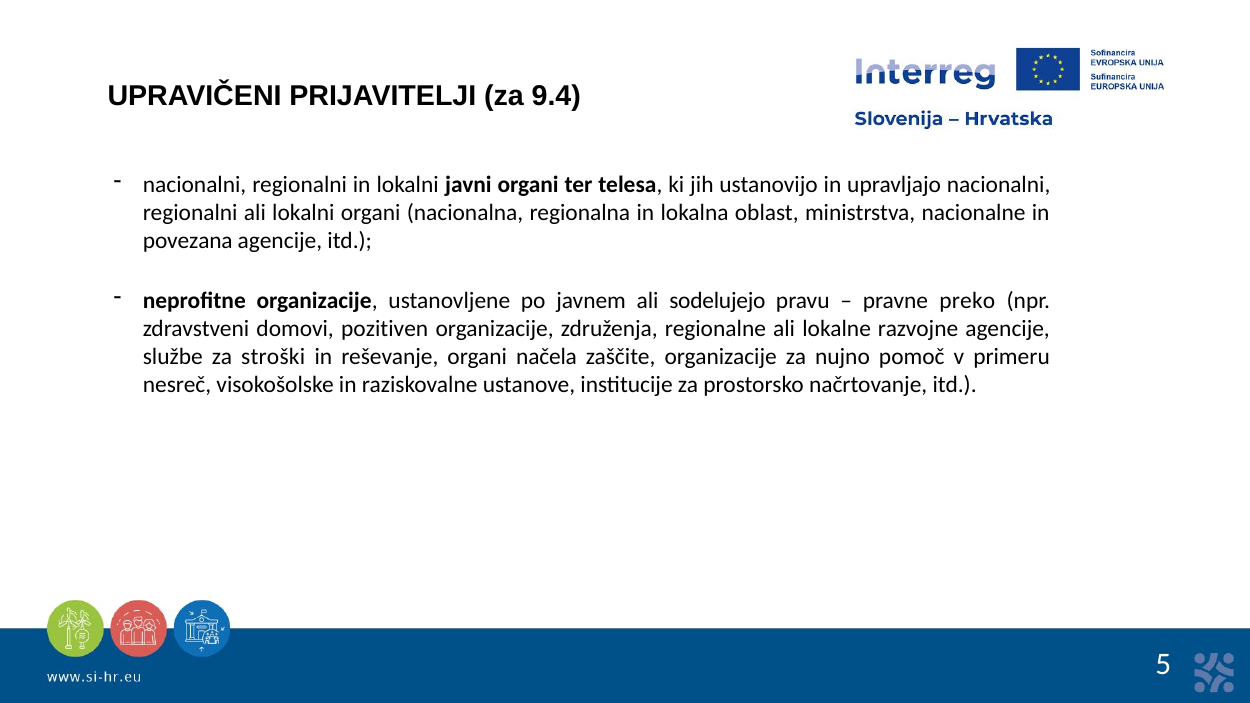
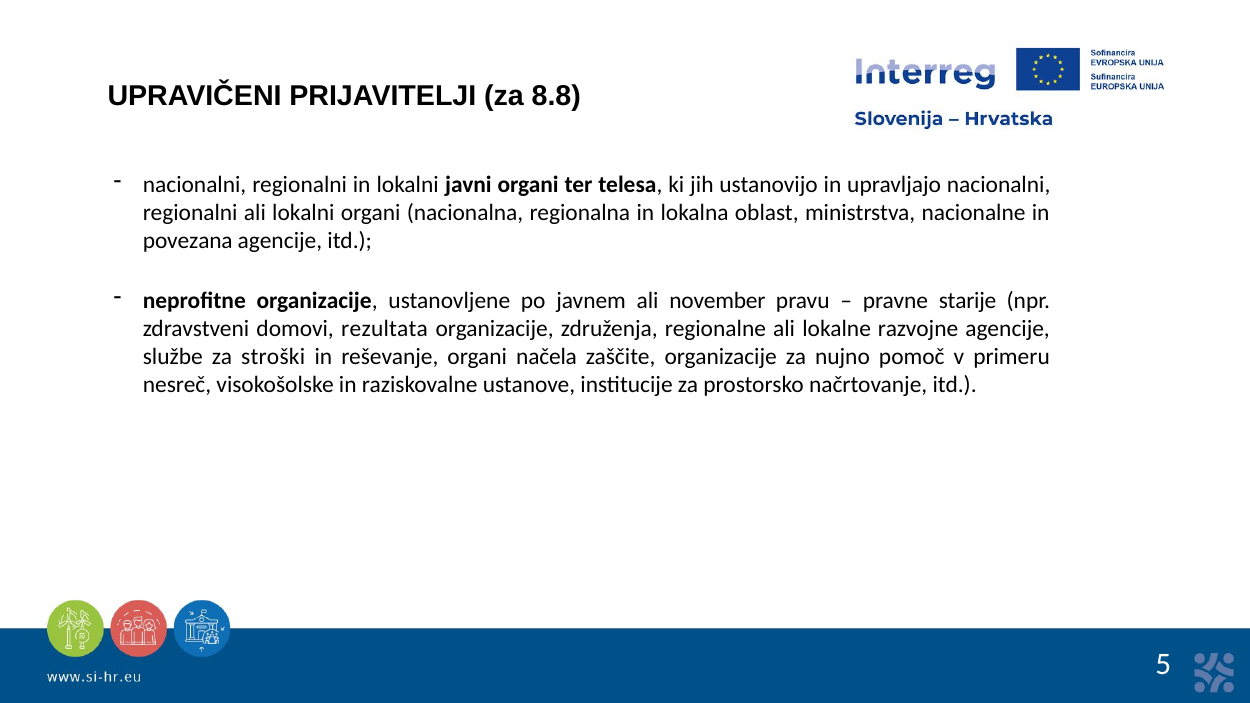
9.4: 9.4 -> 8.8
sodelujejo: sodelujejo -> november
preko: preko -> starije
pozitiven: pozitiven -> rezultata
